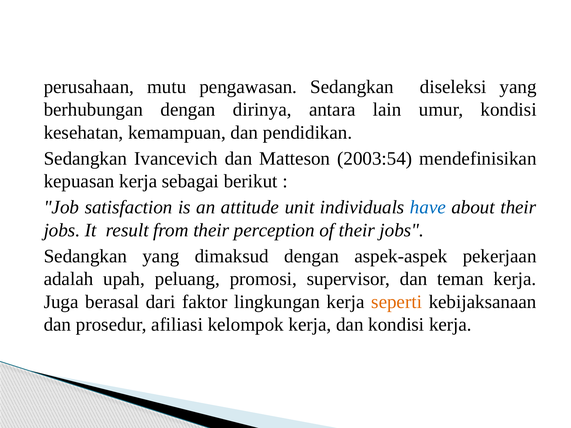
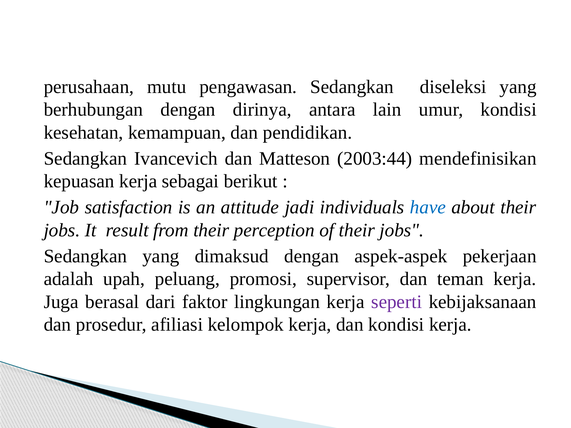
2003:54: 2003:54 -> 2003:44
unit: unit -> jadi
seperti colour: orange -> purple
